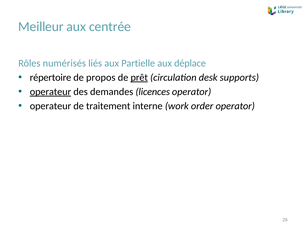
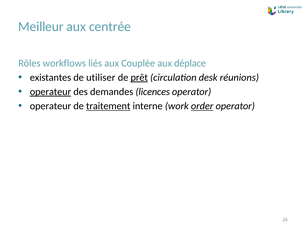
numérisés: numérisés -> workflows
Partielle: Partielle -> Couplée
répertoire: répertoire -> existantes
propos: propos -> utiliser
supports: supports -> réunions
traitement underline: none -> present
order underline: none -> present
